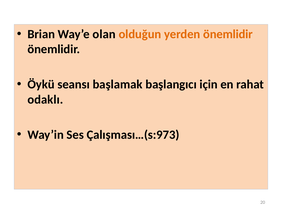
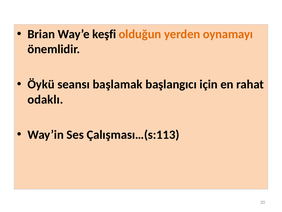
olan: olan -> keşfi
yerden önemlidir: önemlidir -> oynamayı
Çalışması…(s:973: Çalışması…(s:973 -> Çalışması…(s:113
